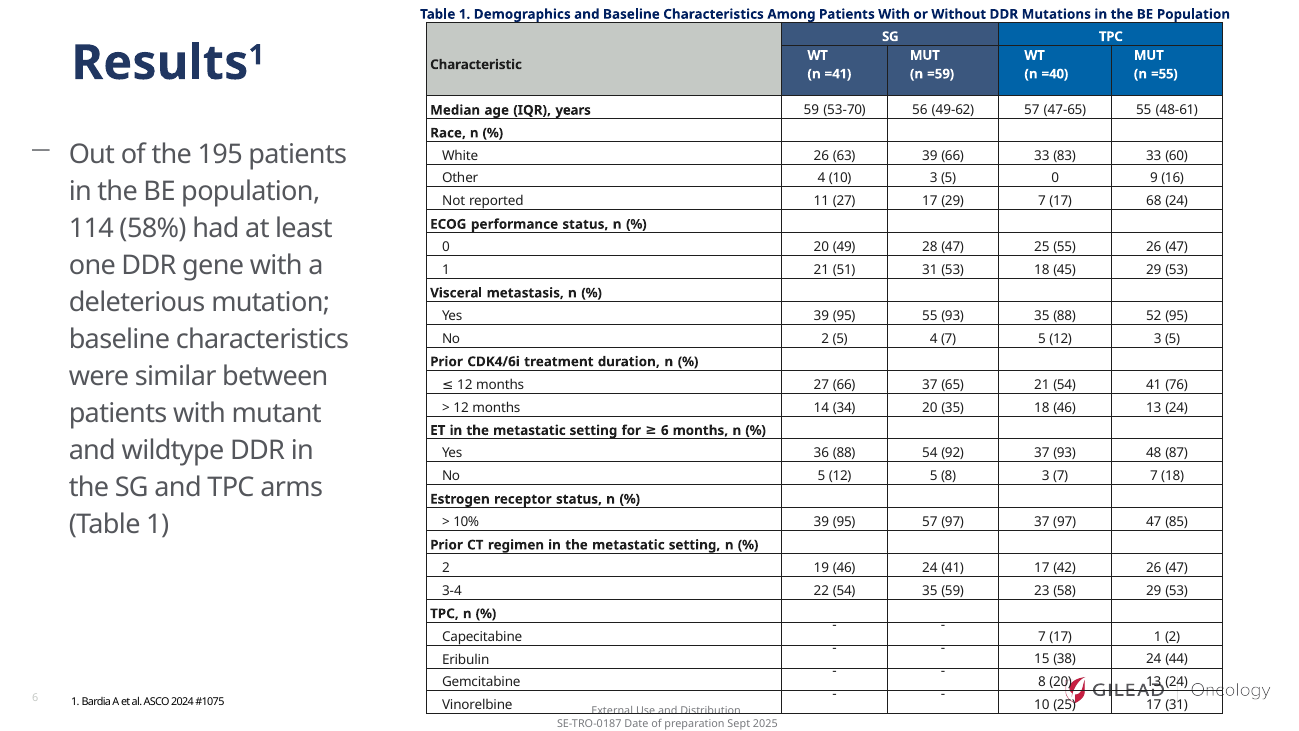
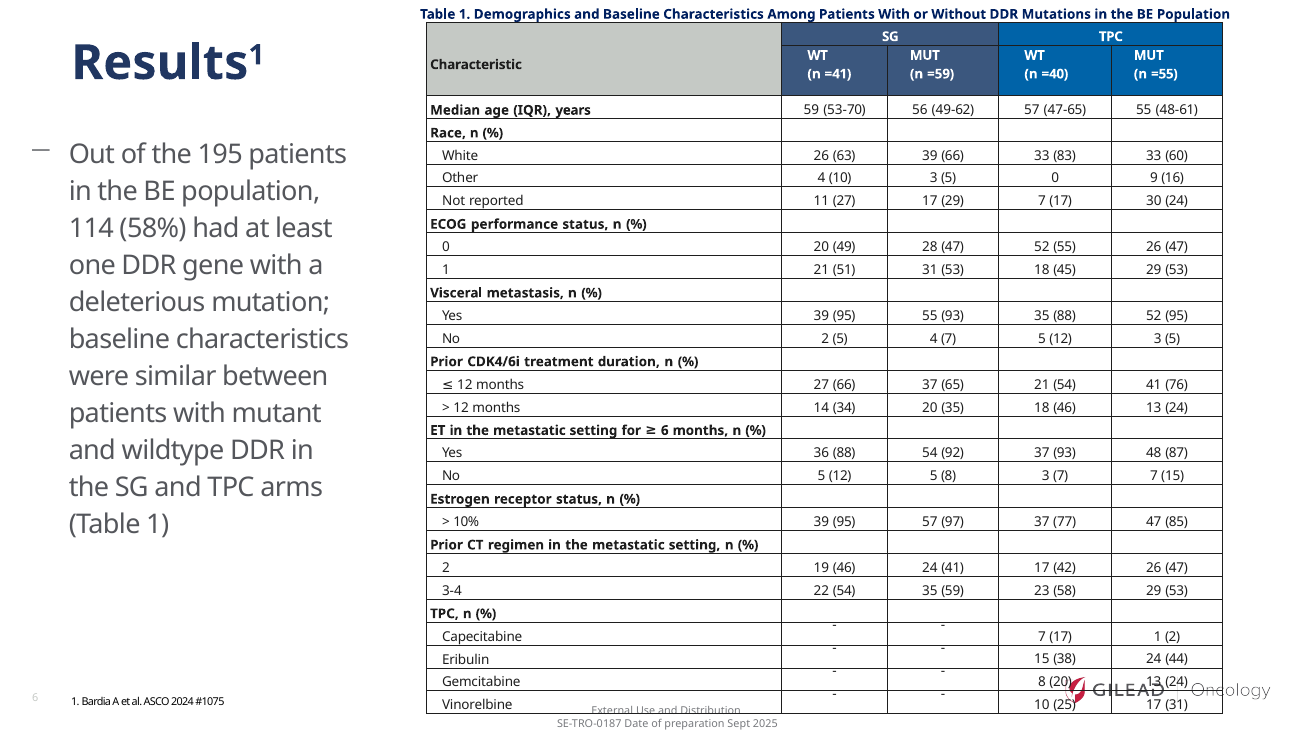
68: 68 -> 30
47 25: 25 -> 52
7 18: 18 -> 15
37 97: 97 -> 77
